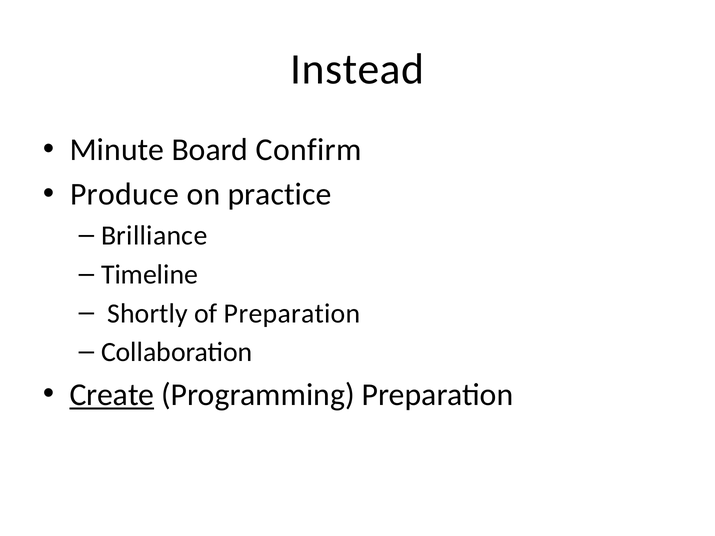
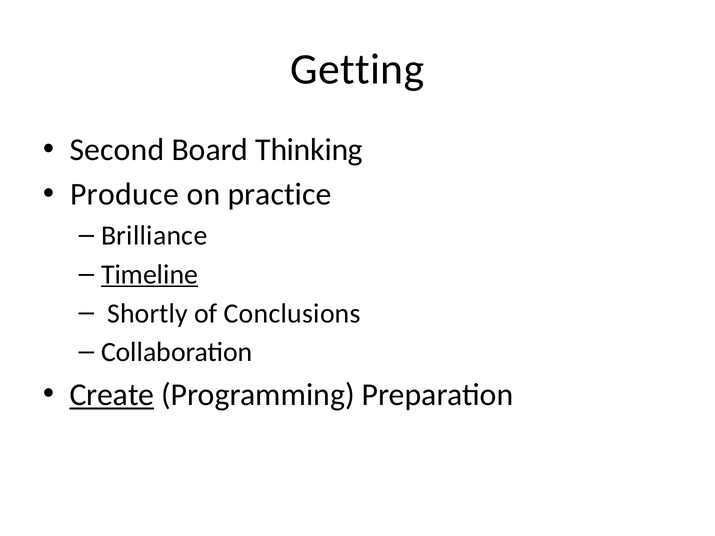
Instead: Instead -> Getting
Minute: Minute -> Second
Confirm: Confirm -> Thinking
Timeline underline: none -> present
of Preparation: Preparation -> Conclusions
